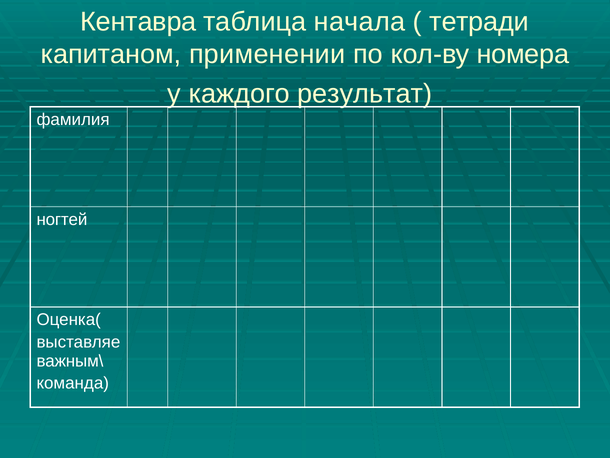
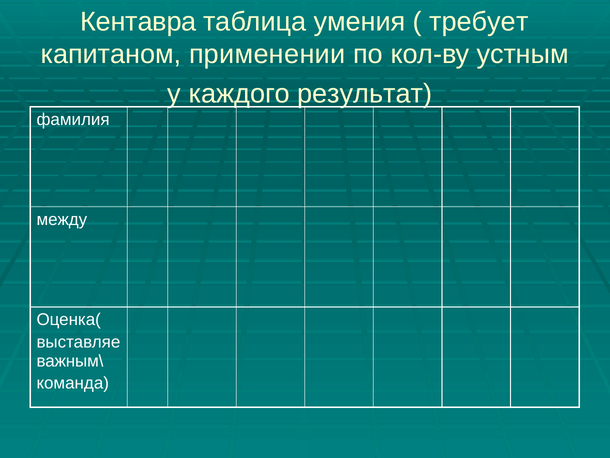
начала: начала -> умения
тетради: тетради -> требует
номера: номера -> устным
ногтей: ногтей -> между
